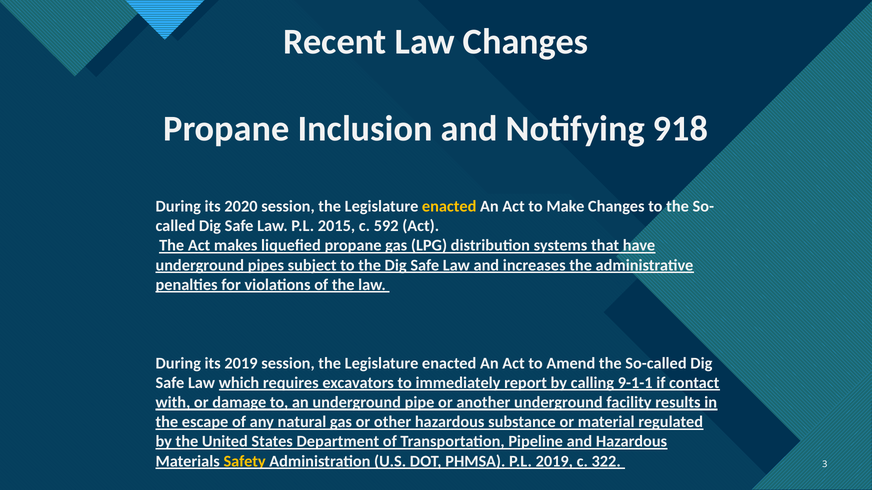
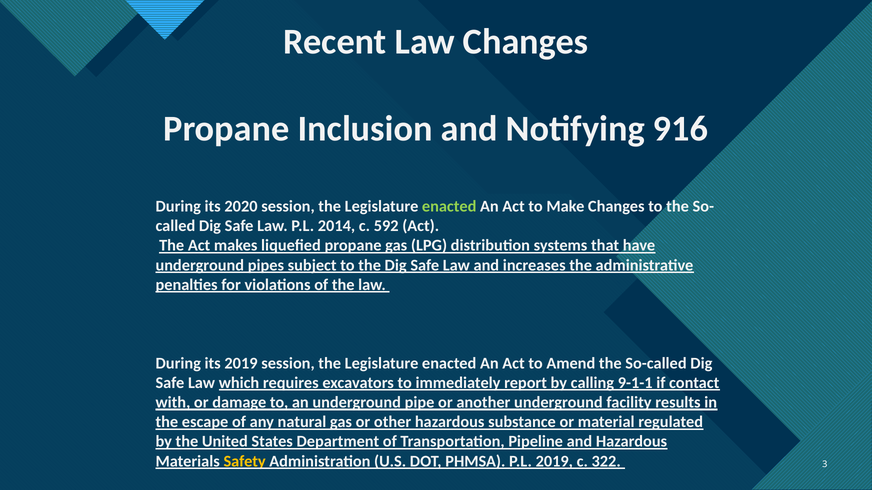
918: 918 -> 916
enacted at (449, 207) colour: yellow -> light green
2015: 2015 -> 2014
